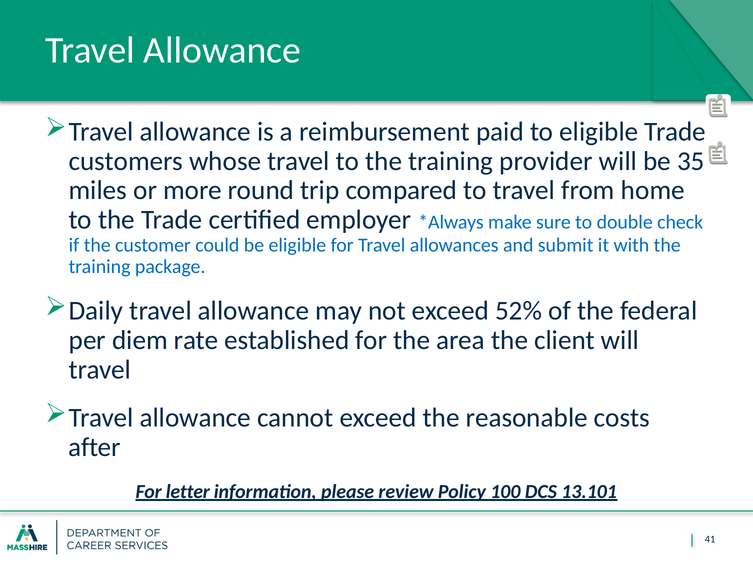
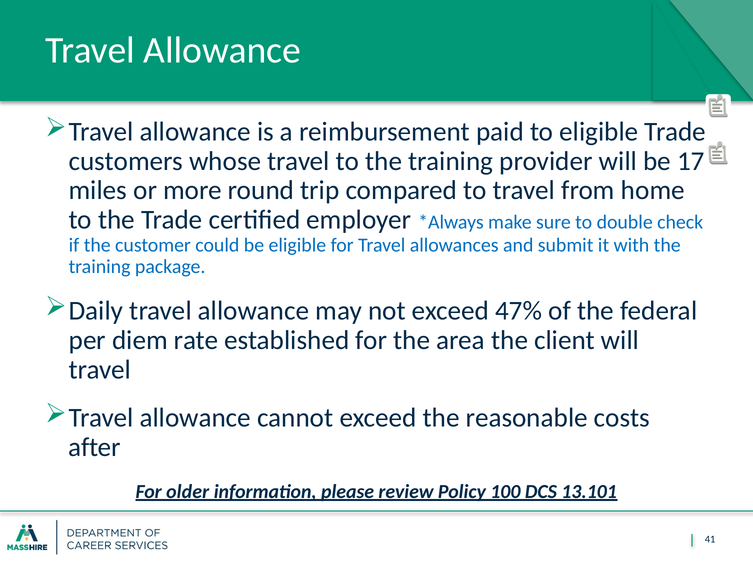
35: 35 -> 17
52%: 52% -> 47%
letter: letter -> older
